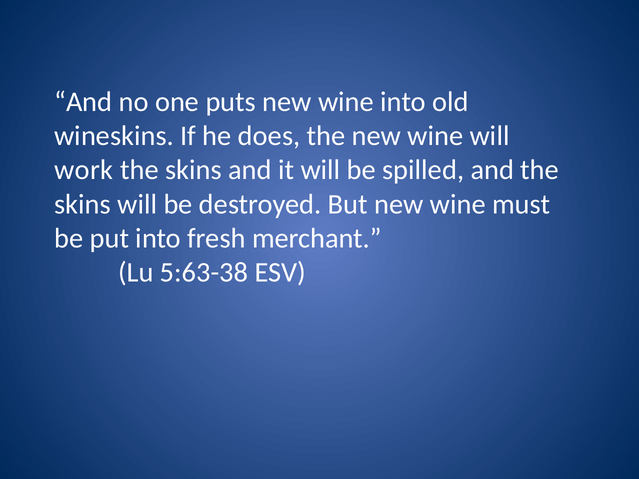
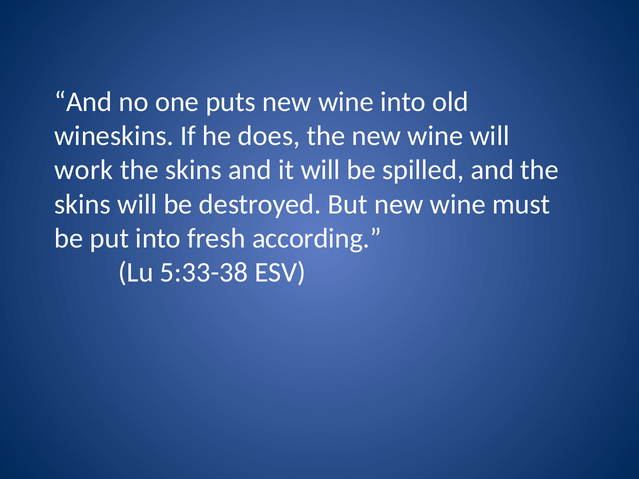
merchant: merchant -> according
5:63-38: 5:63-38 -> 5:33-38
